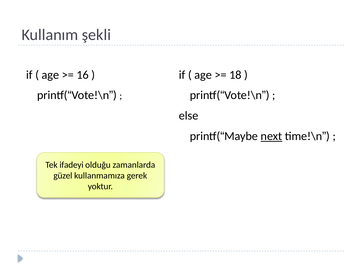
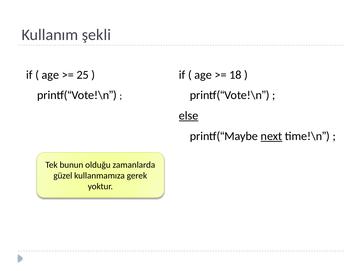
16: 16 -> 25
else underline: none -> present
ifadeyi: ifadeyi -> bunun
